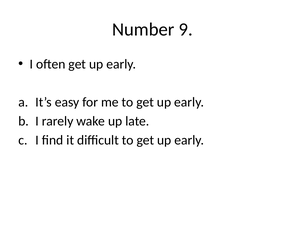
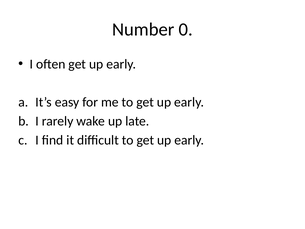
9: 9 -> 0
